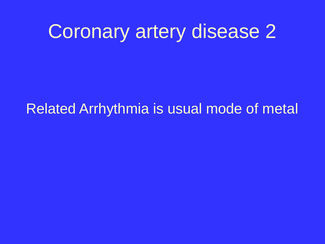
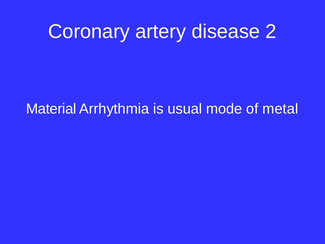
Related: Related -> Material
